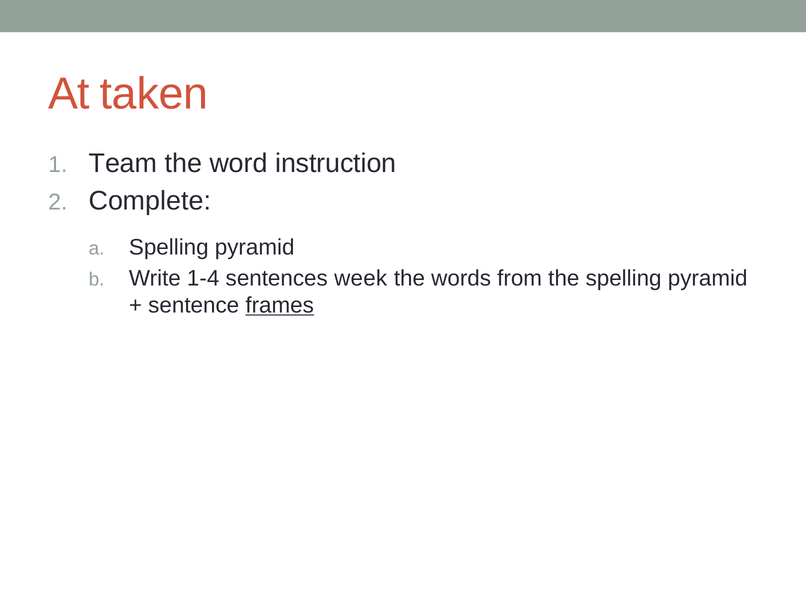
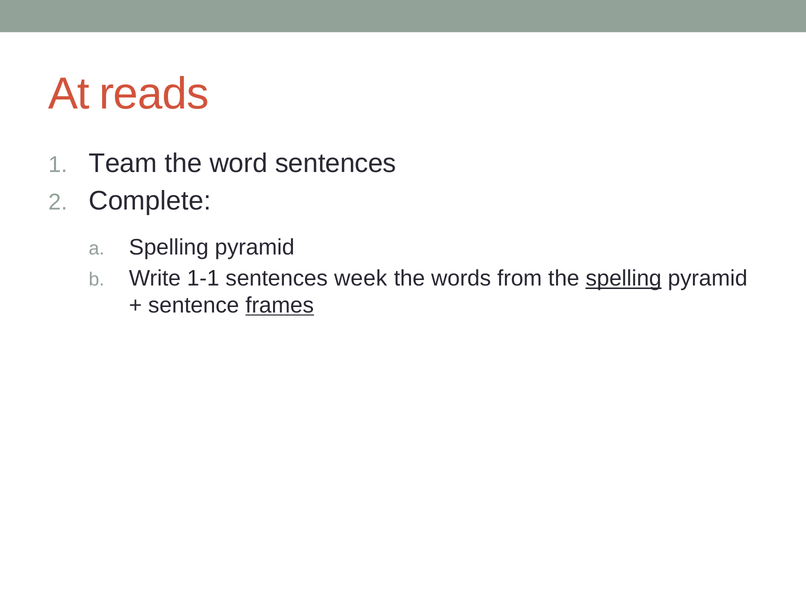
taken: taken -> reads
word instruction: instruction -> sentences
1-4: 1-4 -> 1-1
spelling at (624, 278) underline: none -> present
